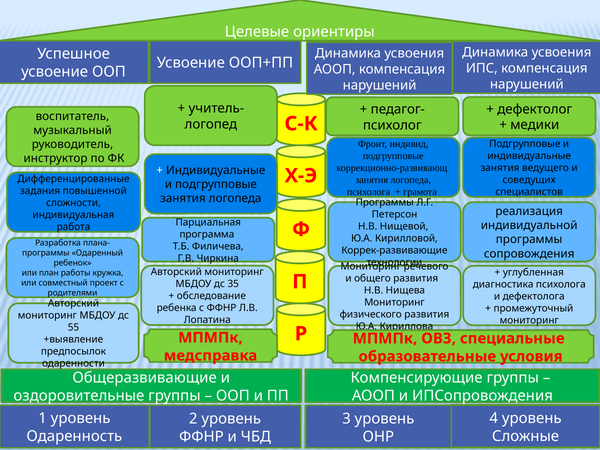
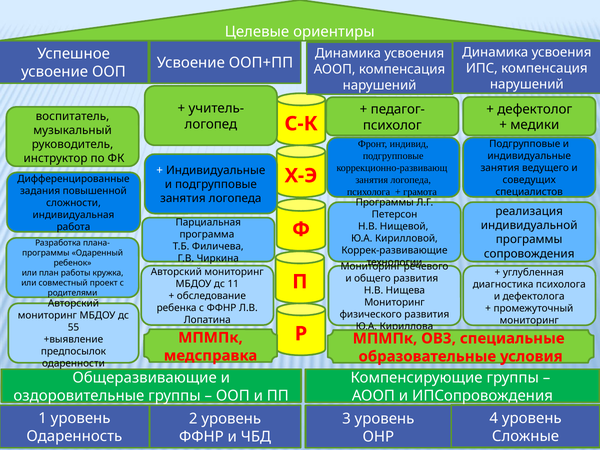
35: 35 -> 11
